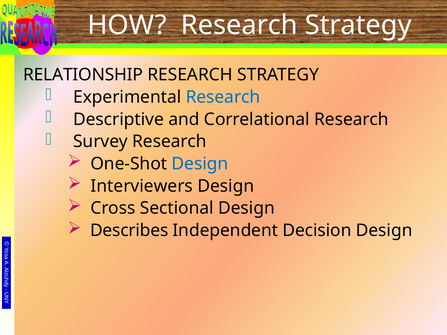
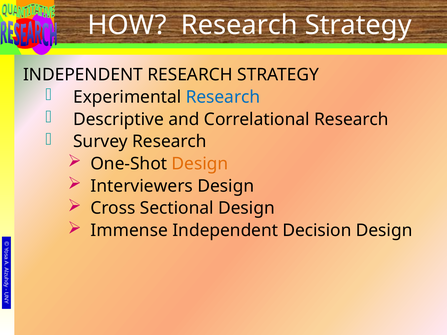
RELATIONSHIP at (83, 75): RELATIONSHIP -> INDEPENDENT
Design at (200, 164) colour: blue -> orange
Describes: Describes -> Immense
